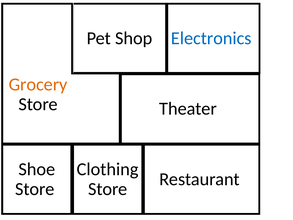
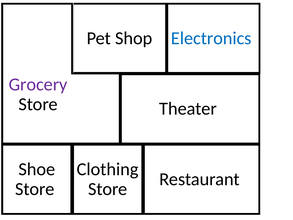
Grocery colour: orange -> purple
